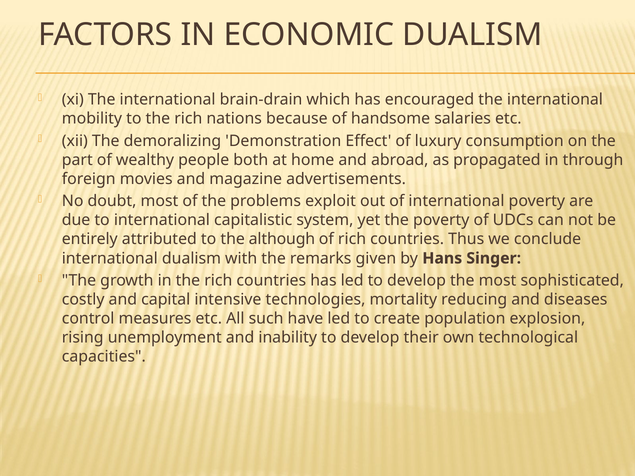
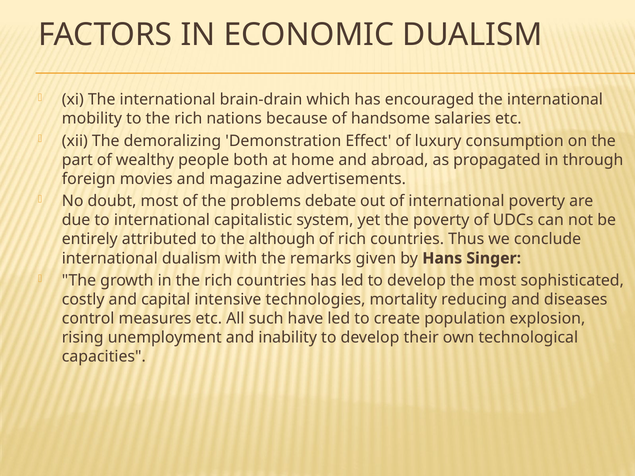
exploit: exploit -> debate
